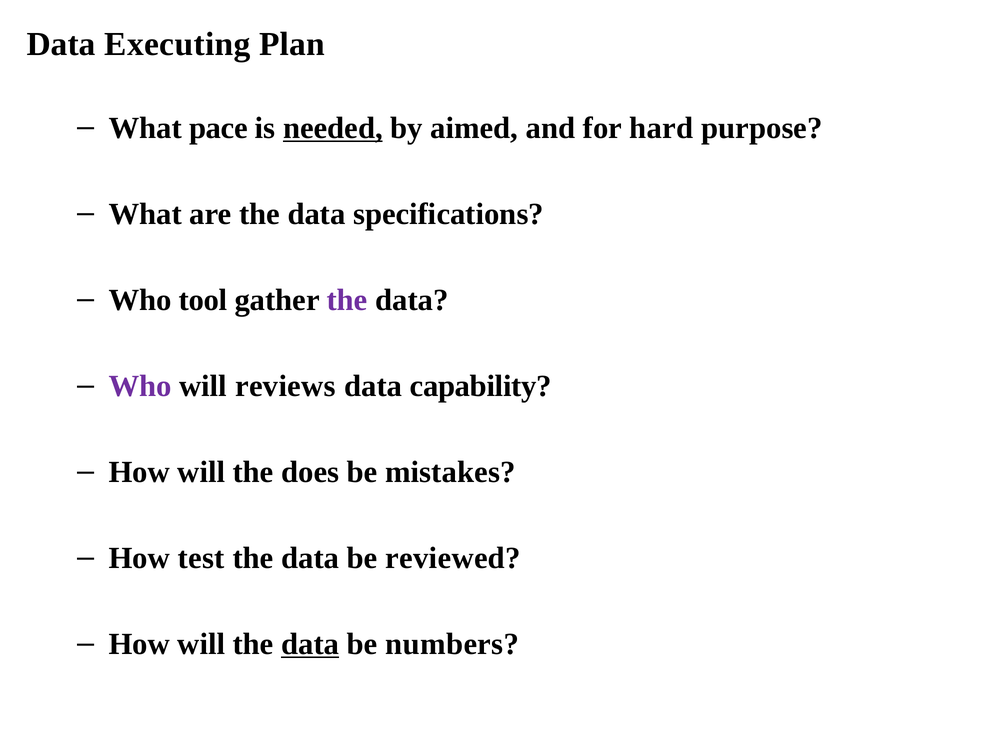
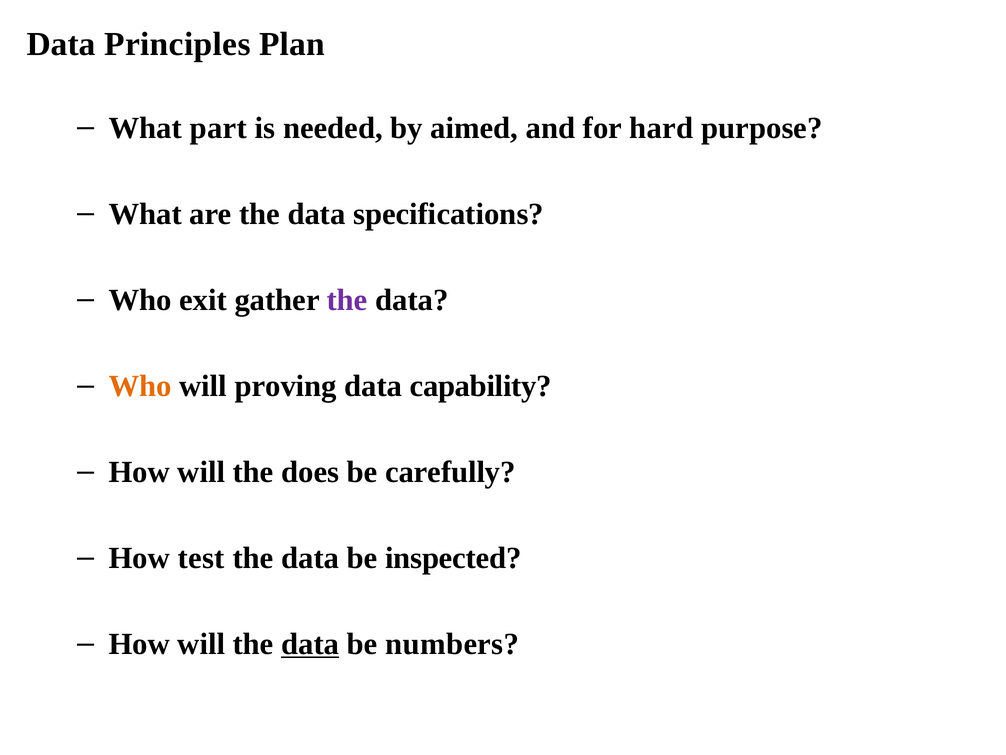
Executing: Executing -> Principles
pace: pace -> part
needed underline: present -> none
tool: tool -> exit
Who at (140, 386) colour: purple -> orange
reviews: reviews -> proving
mistakes: mistakes -> carefully
reviewed: reviewed -> inspected
